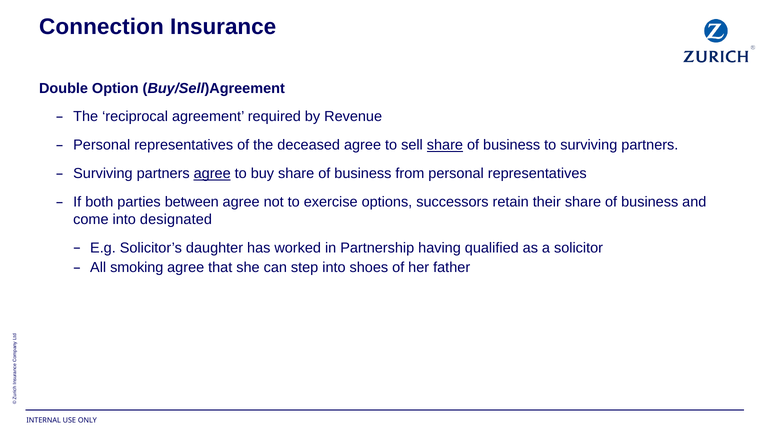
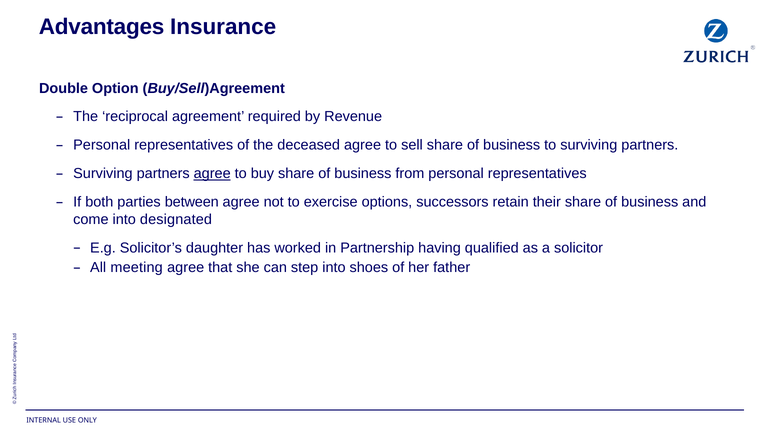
Connection: Connection -> Advantages
share at (445, 145) underline: present -> none
smoking: smoking -> meeting
